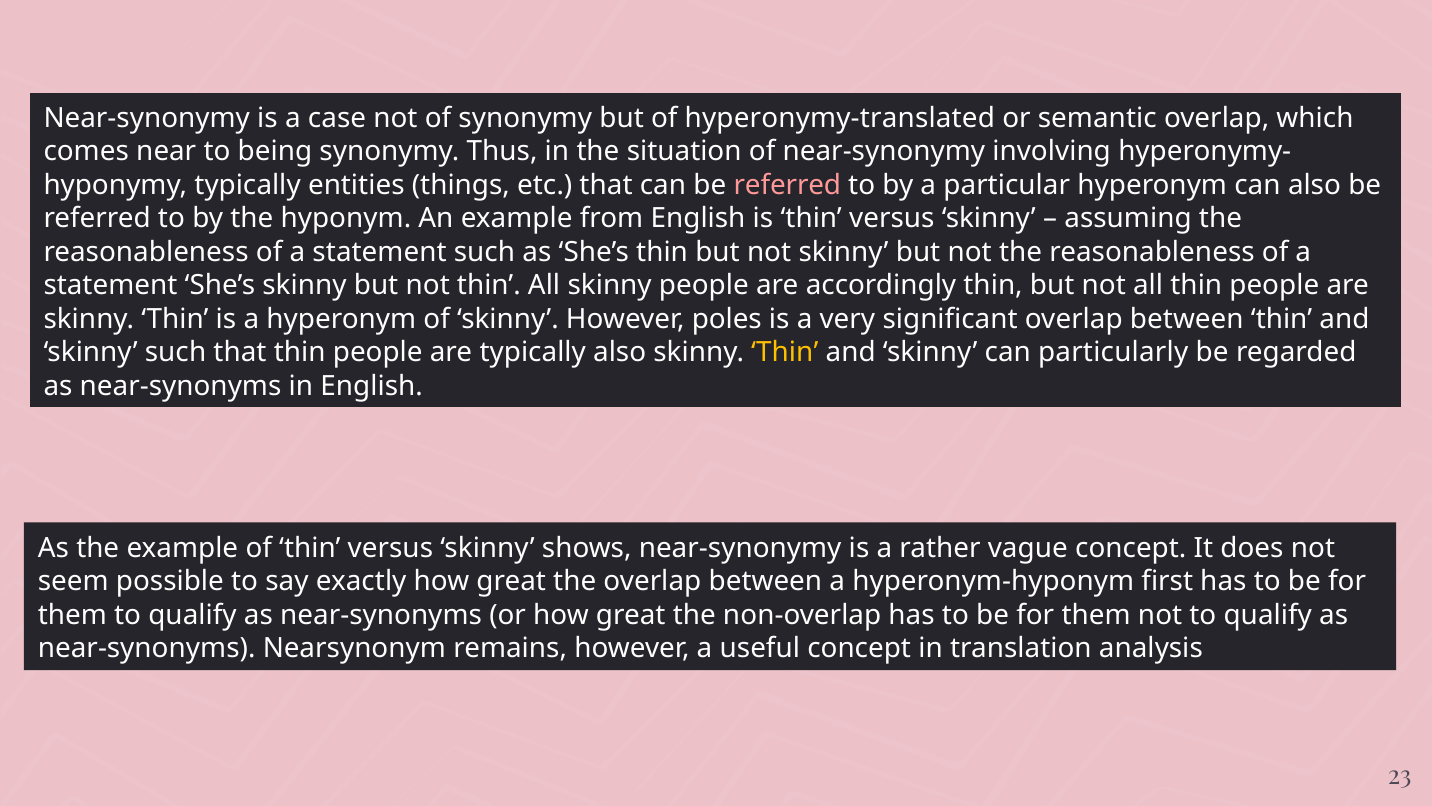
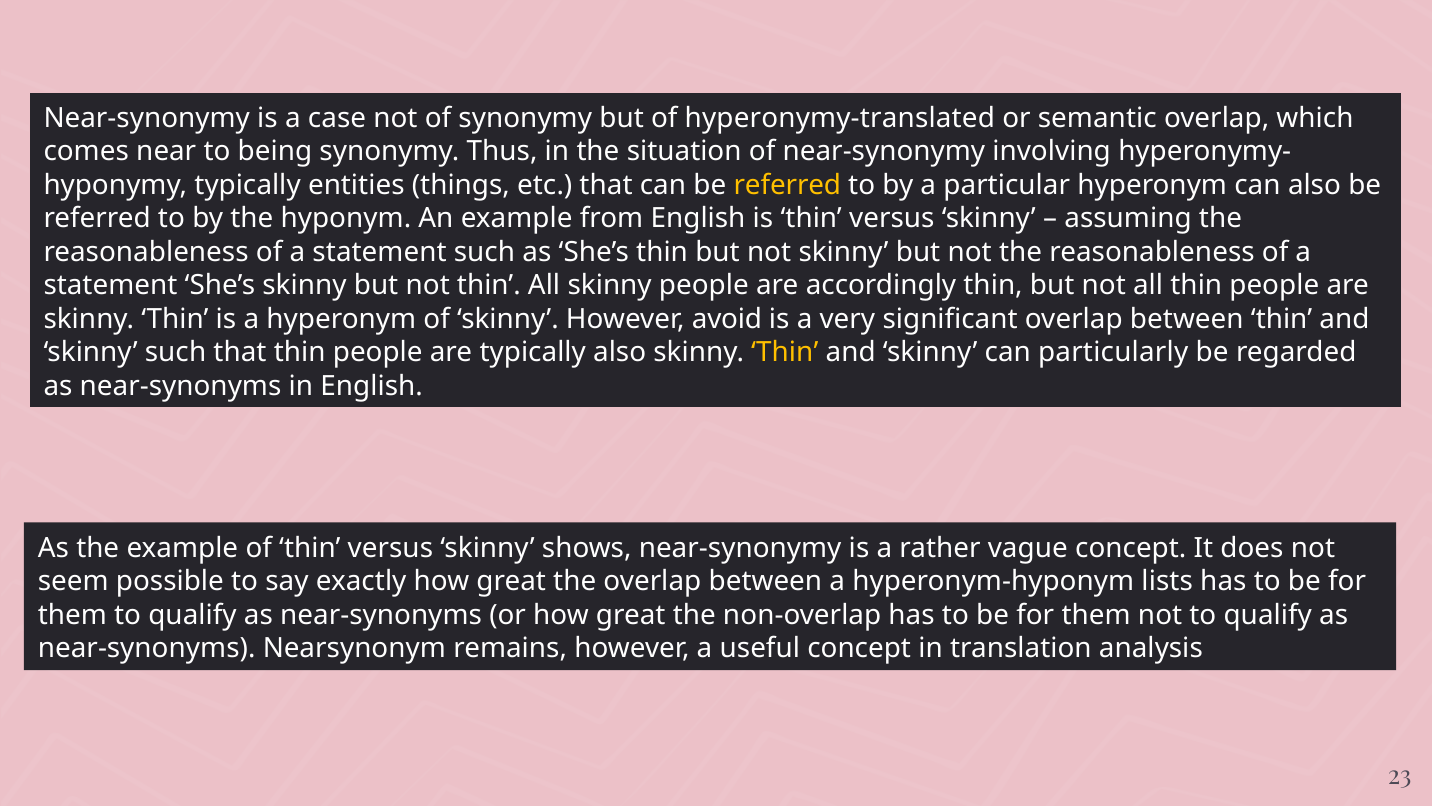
referred at (787, 185) colour: pink -> yellow
poles: poles -> avoid
first: first -> lists
